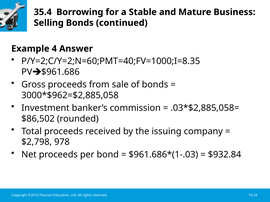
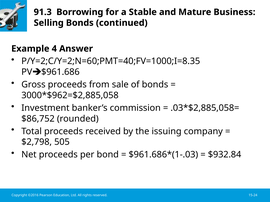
35.4: 35.4 -> 91.3
$86,502: $86,502 -> $86,752
978: 978 -> 505
